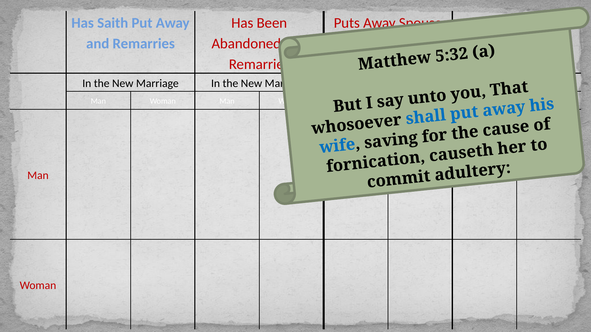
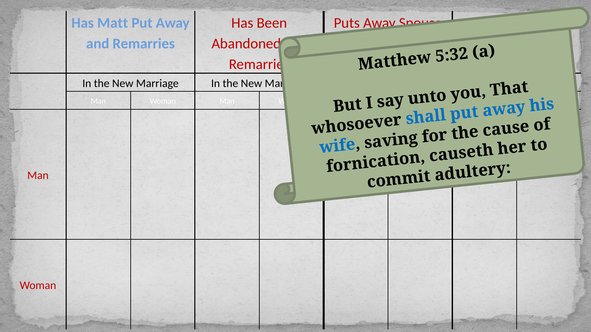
Saith: Saith -> Matt
